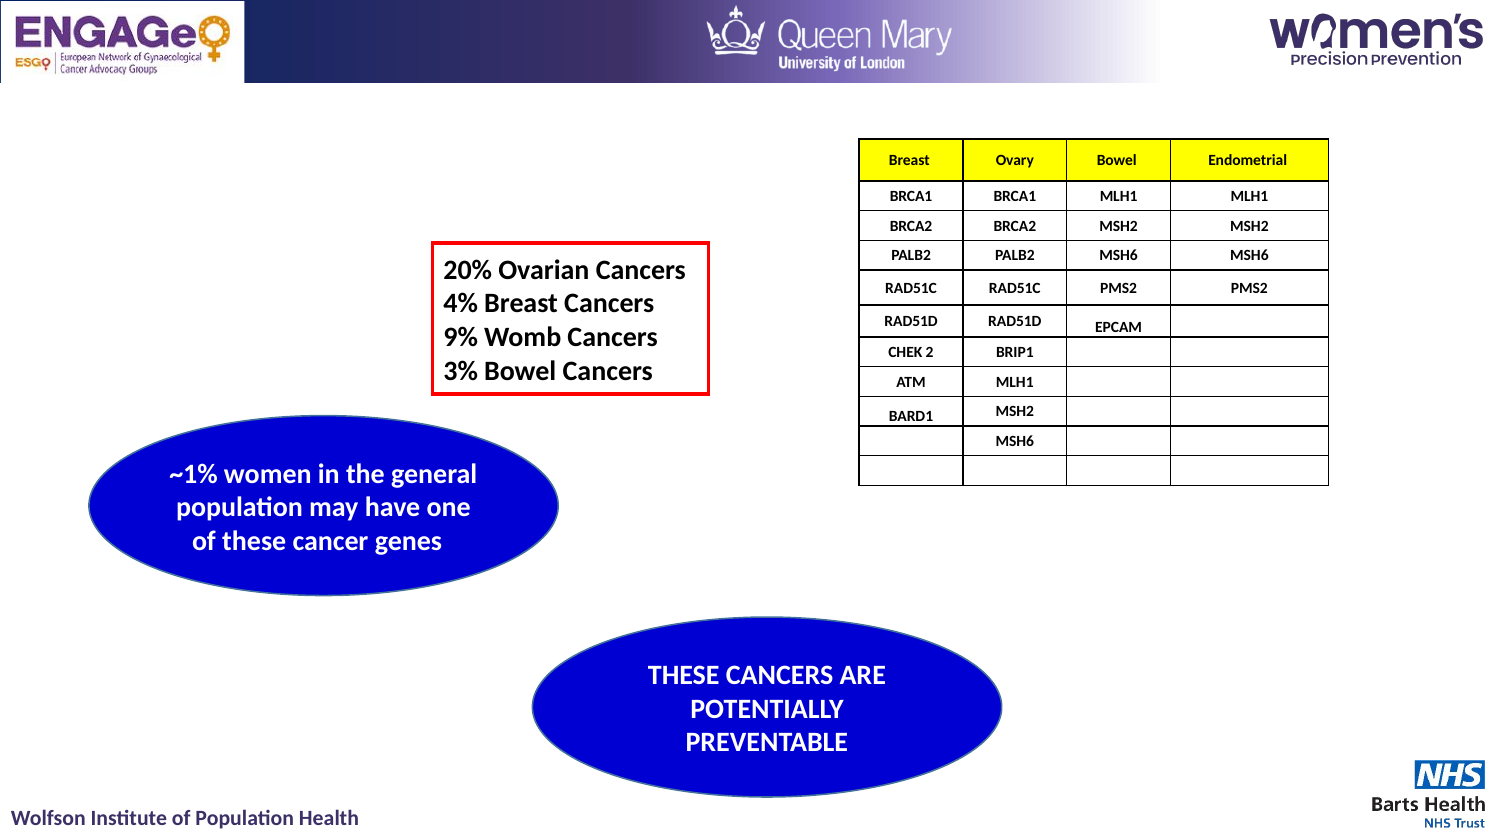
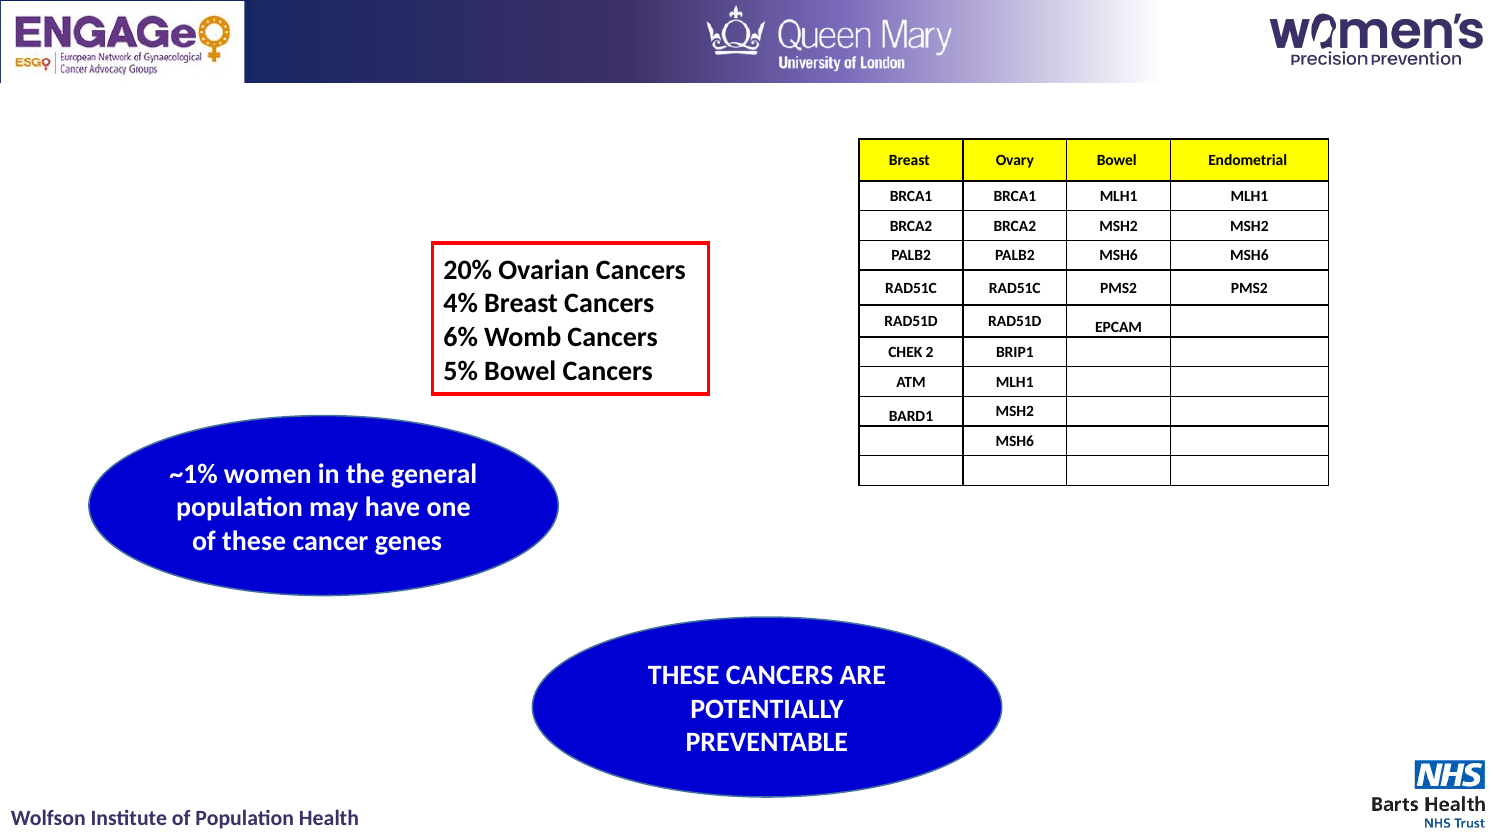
9%: 9% -> 6%
3%: 3% -> 5%
